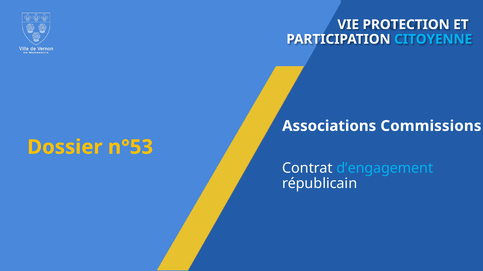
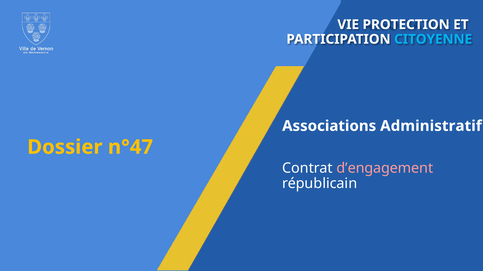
Commissions: Commissions -> Administratif
n°53: n°53 -> n°47
d’engagement colour: light blue -> pink
